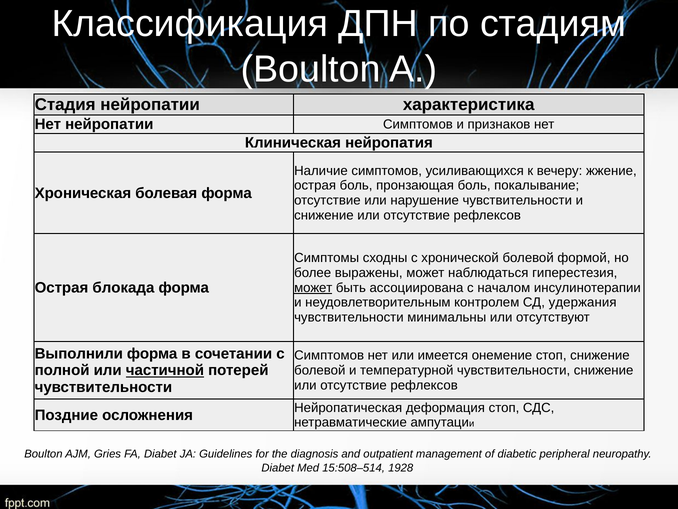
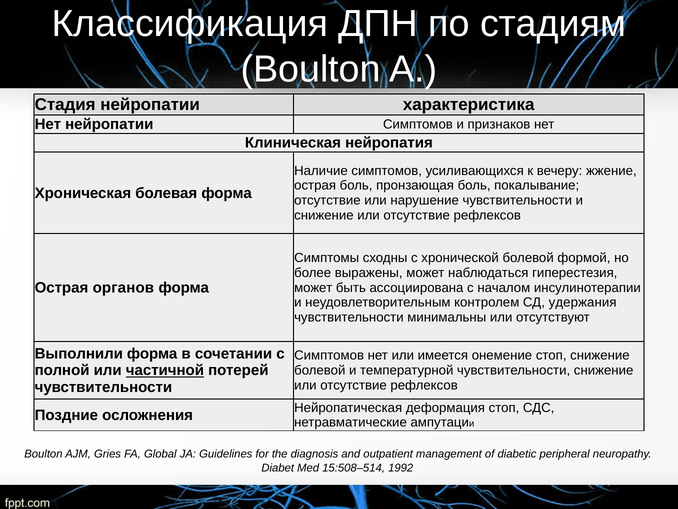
блокада: блокада -> органов
может at (313, 287) underline: present -> none
FA Diabet: Diabet -> Global
1928: 1928 -> 1992
